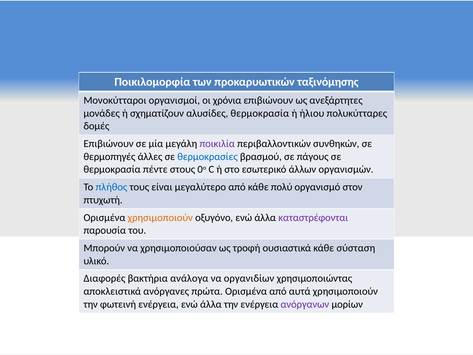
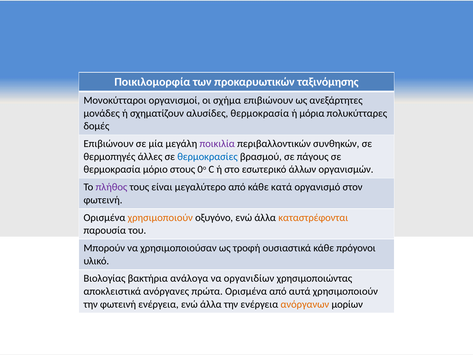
χρόνια: χρόνια -> σχήμα
ήλιου: ήλιου -> μόρια
πέντε: πέντε -> μόριο
πλήθος colour: blue -> purple
πολύ: πολύ -> κατά
πτυχωτή at (103, 200): πτυχωτή -> φωτεινή
καταστρέφονται colour: purple -> orange
σύσταση: σύσταση -> πρόγονοι
Διαφορές: Διαφορές -> Βιολογίας
ανόργανων colour: purple -> orange
